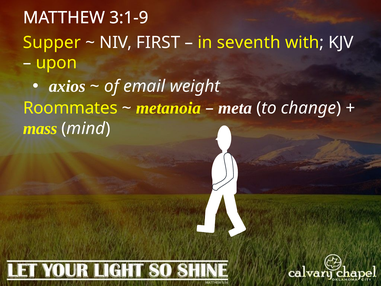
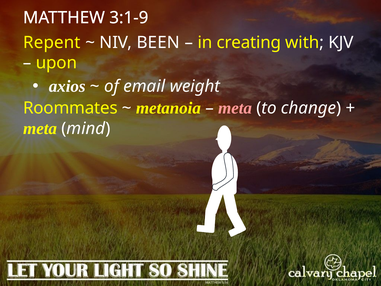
Supper: Supper -> Repent
FIRST: FIRST -> BEEN
seventh: seventh -> creating
meta at (235, 108) colour: white -> pink
mass at (40, 128): mass -> meta
